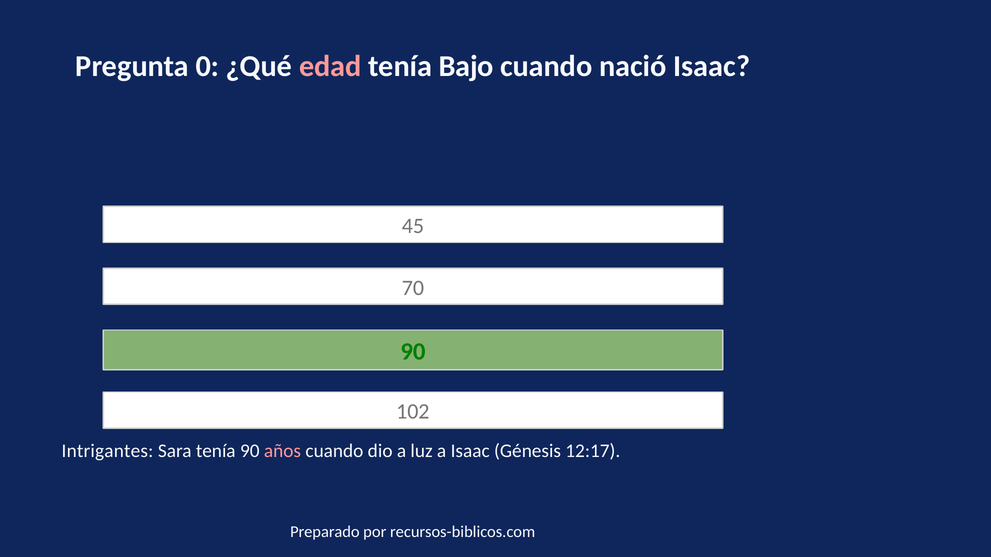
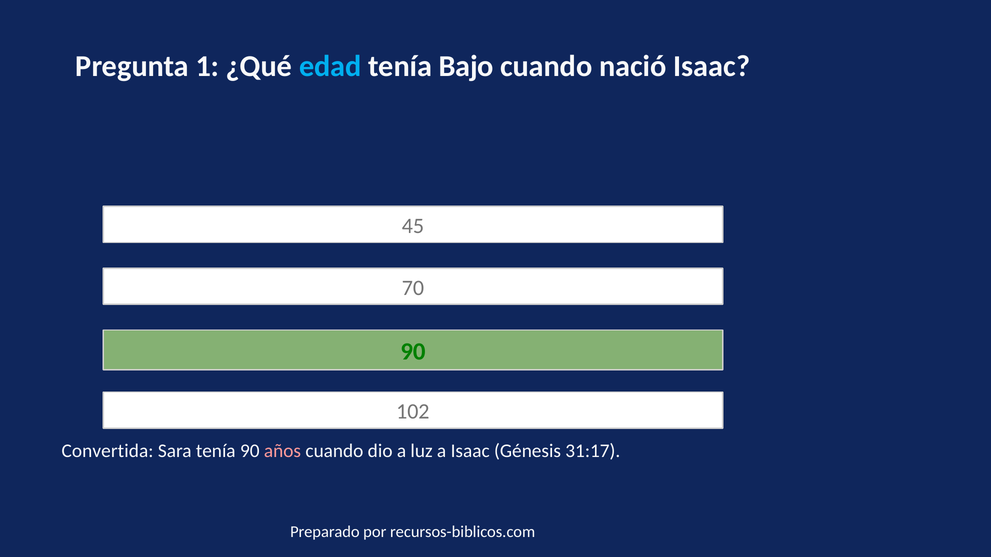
0: 0 -> 1
edad colour: pink -> light blue
Intrigantes: Intrigantes -> Convertida
12:17: 12:17 -> 31:17
